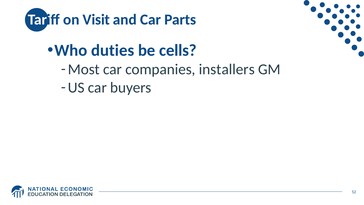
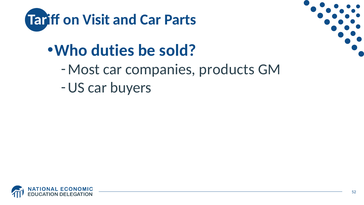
cells: cells -> sold
installers: installers -> products
